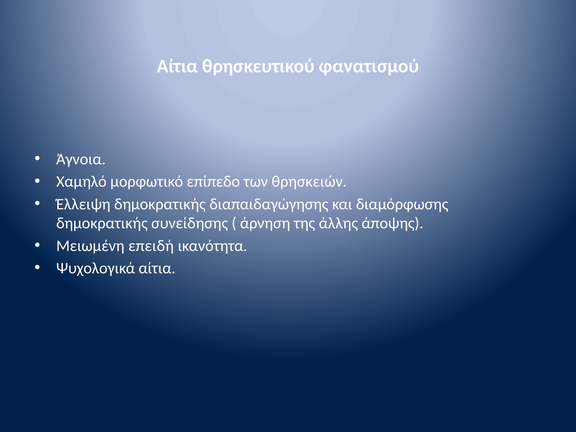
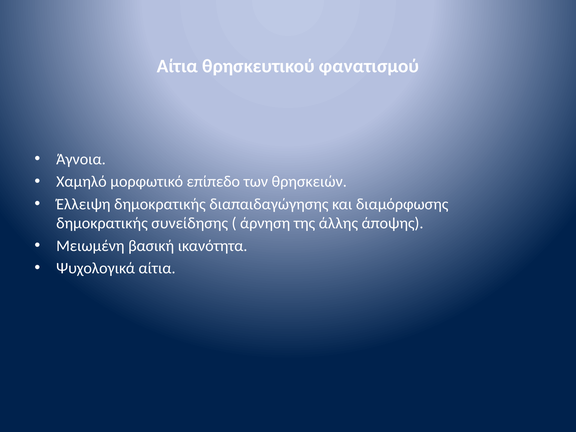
επειδή: επειδή -> βασική
